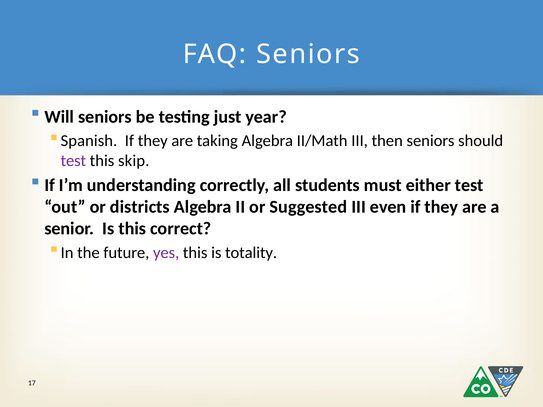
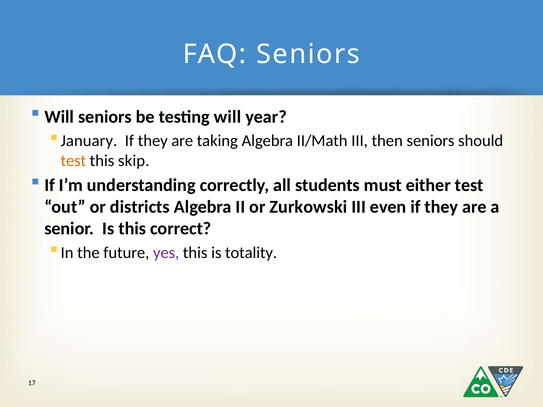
testing just: just -> will
Spanish: Spanish -> January
test at (73, 161) colour: purple -> orange
Suggested: Suggested -> Zurkowski
